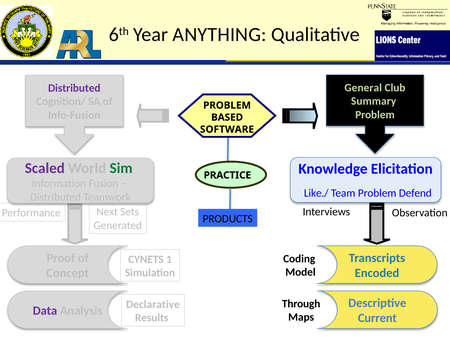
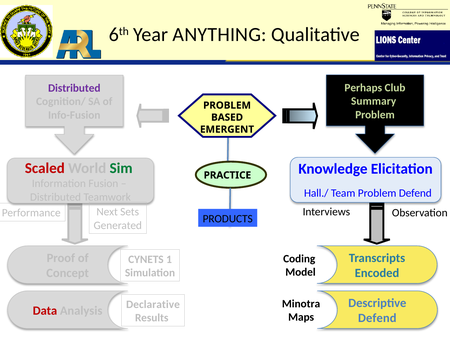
General: General -> Perhaps
SOFTWARE: SOFTWARE -> EMERGENT
Scaled colour: purple -> red
Like./: Like./ -> Hall./
Through: Through -> Minotra
Data colour: purple -> red
Current at (377, 318): Current -> Defend
